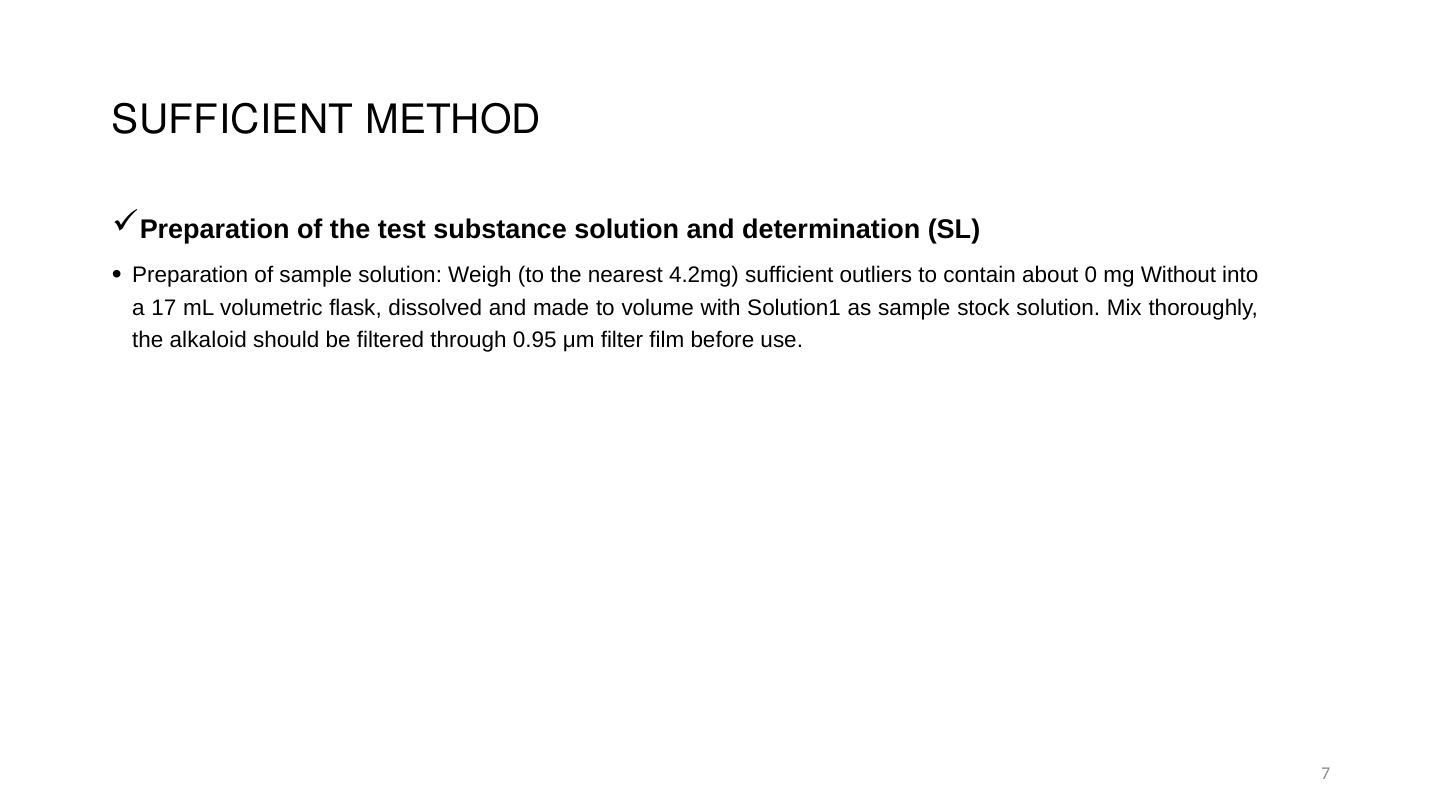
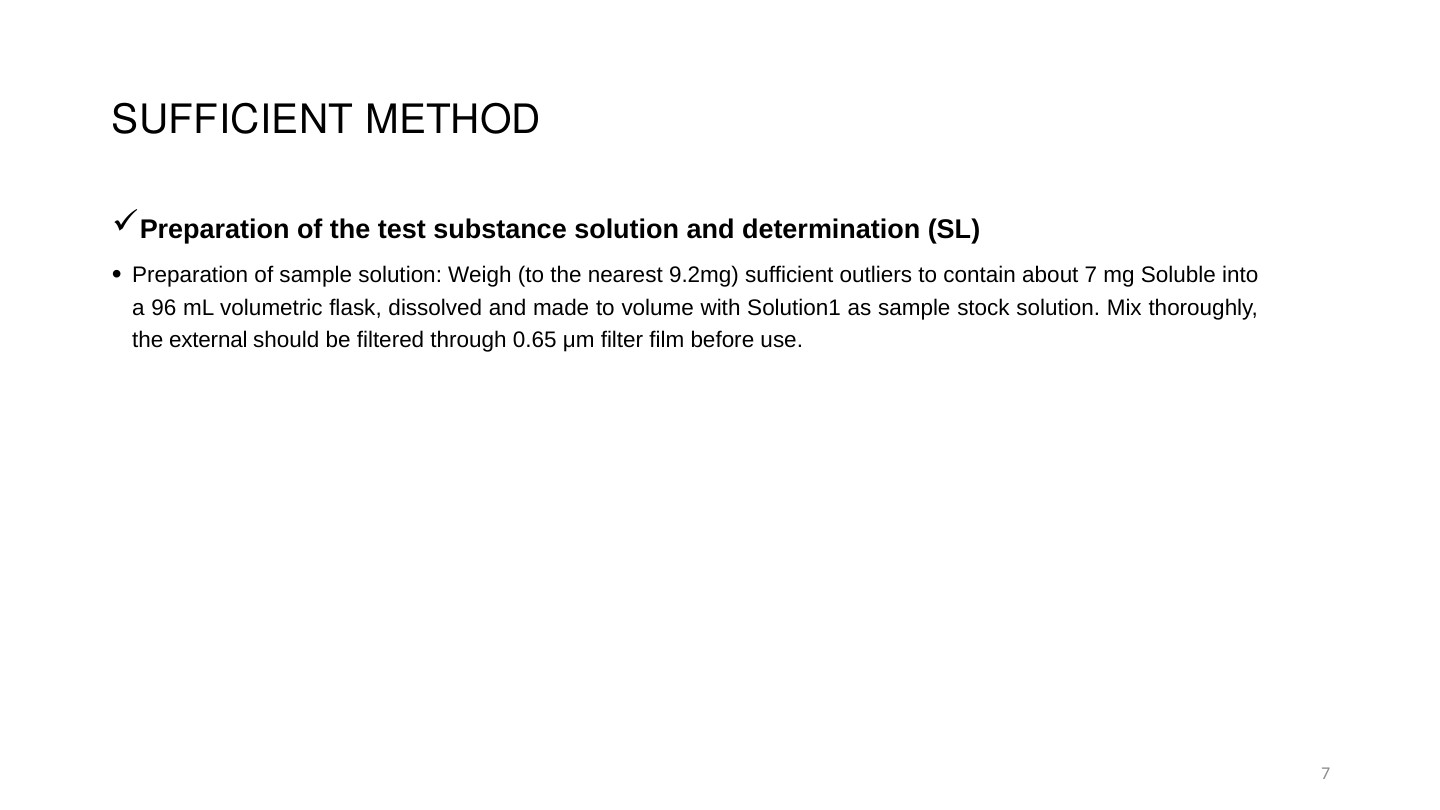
4.2mg: 4.2mg -> 9.2mg
about 0: 0 -> 7
Without: Without -> Soluble
17: 17 -> 96
alkaloid: alkaloid -> external
0.95: 0.95 -> 0.65
